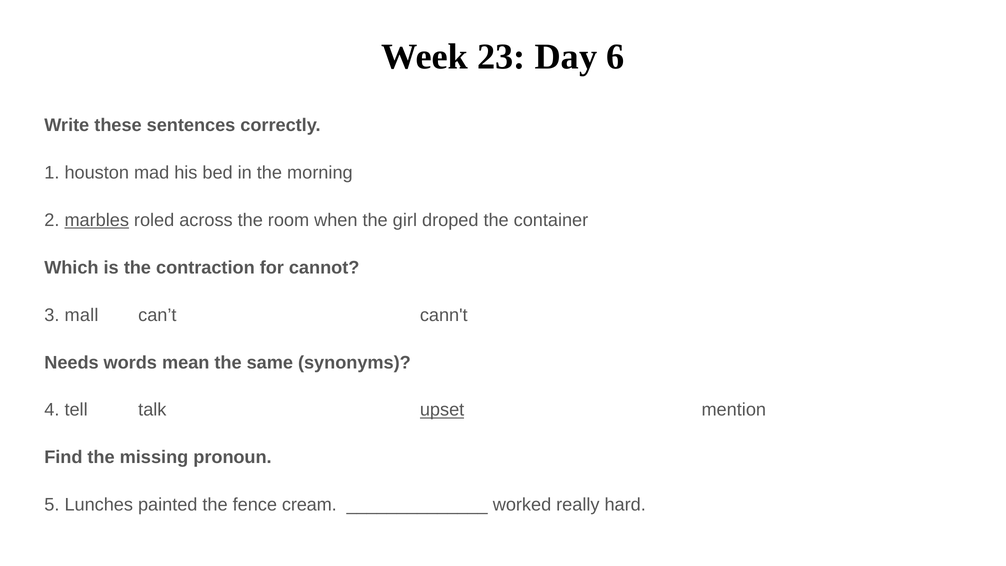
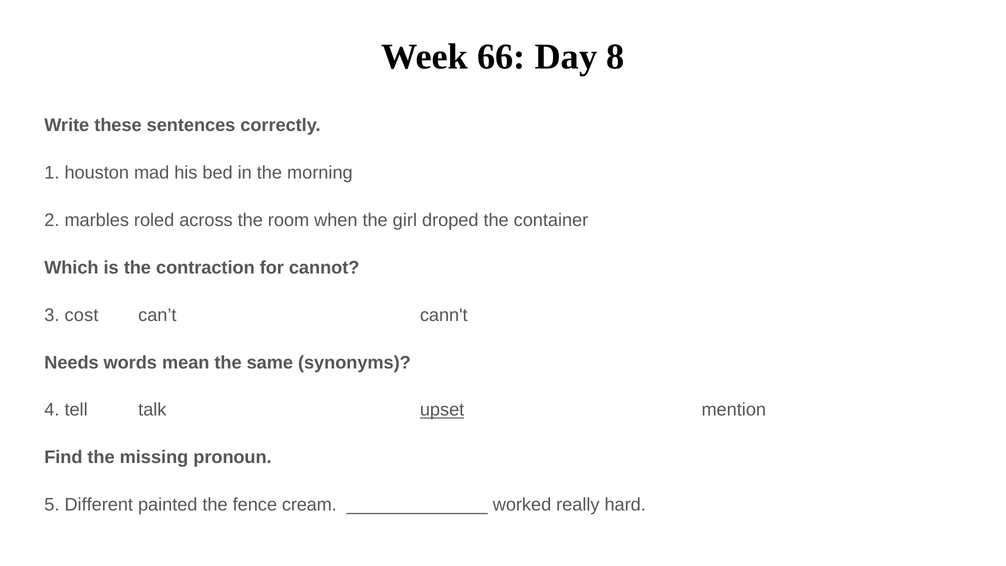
23: 23 -> 66
6: 6 -> 8
marbles underline: present -> none
mall: mall -> cost
Lunches: Lunches -> Different
